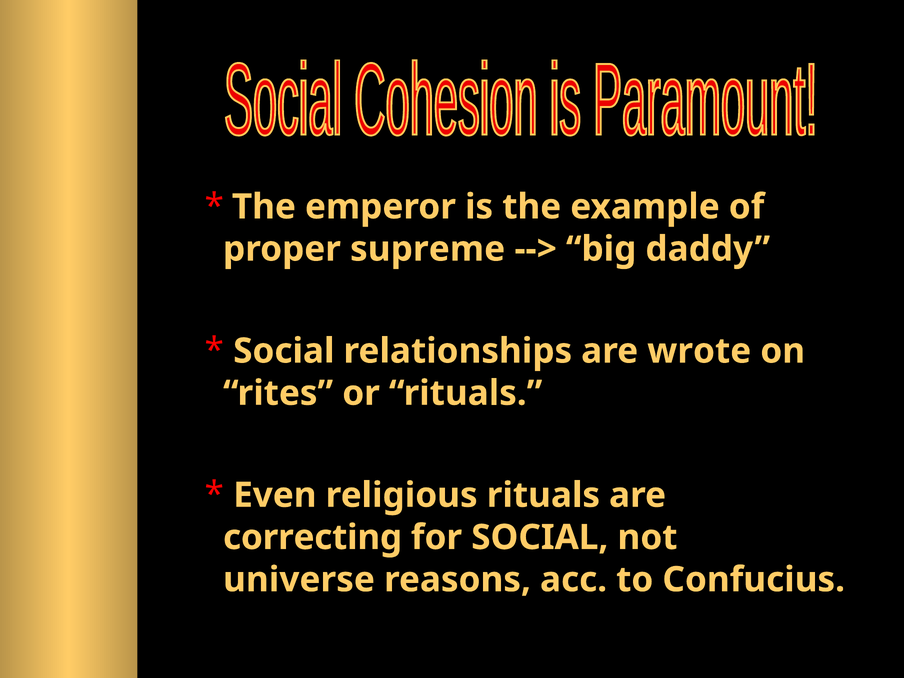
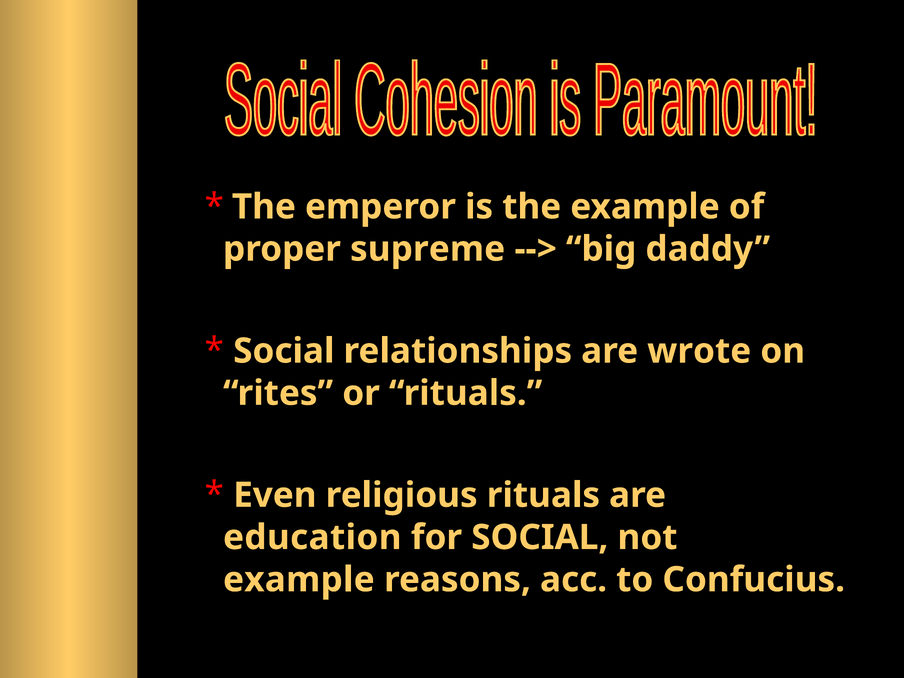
correcting: correcting -> education
universe at (299, 580): universe -> example
